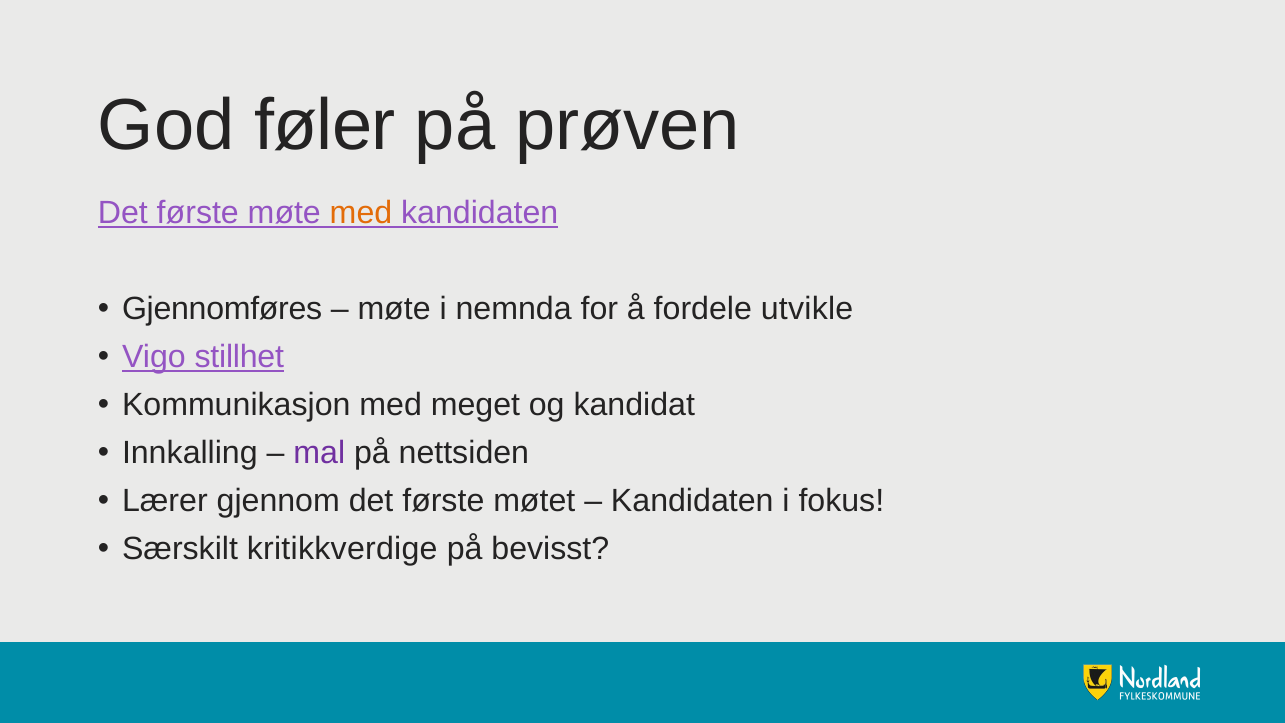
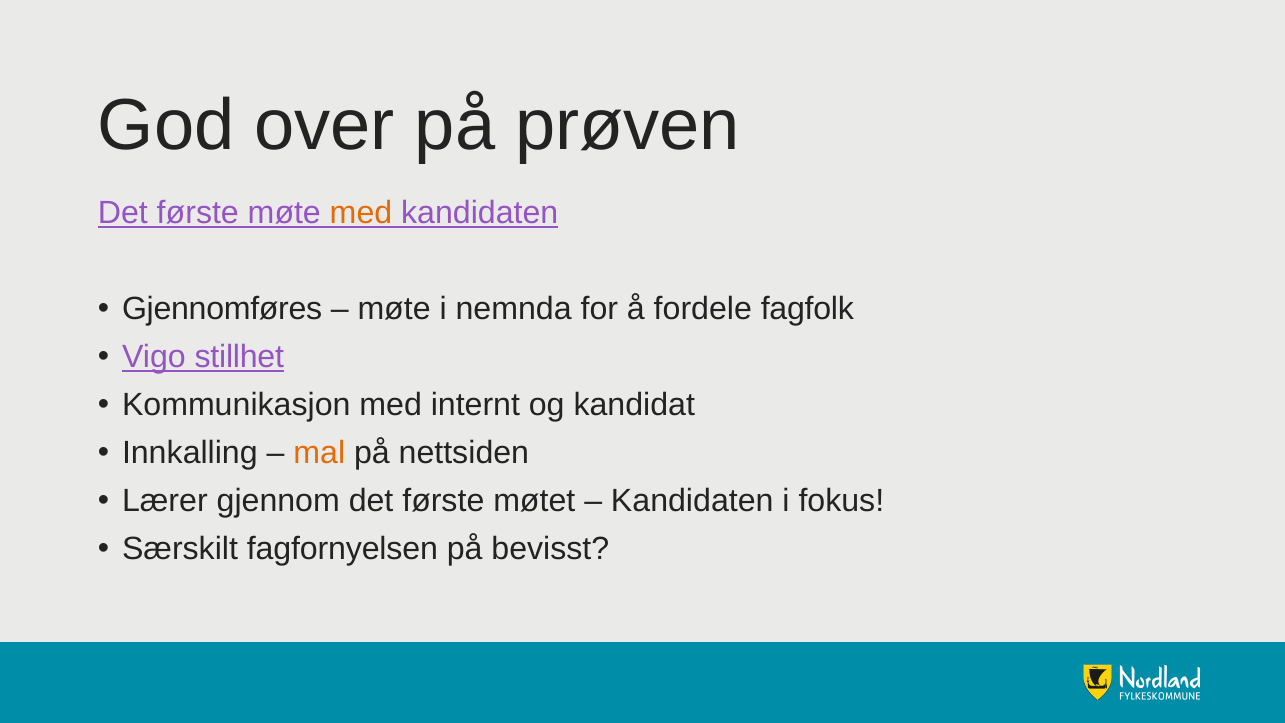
føler: føler -> over
utvikle: utvikle -> fagfolk
meget: meget -> internt
mal colour: purple -> orange
kritikkverdige: kritikkverdige -> fagfornyelsen
